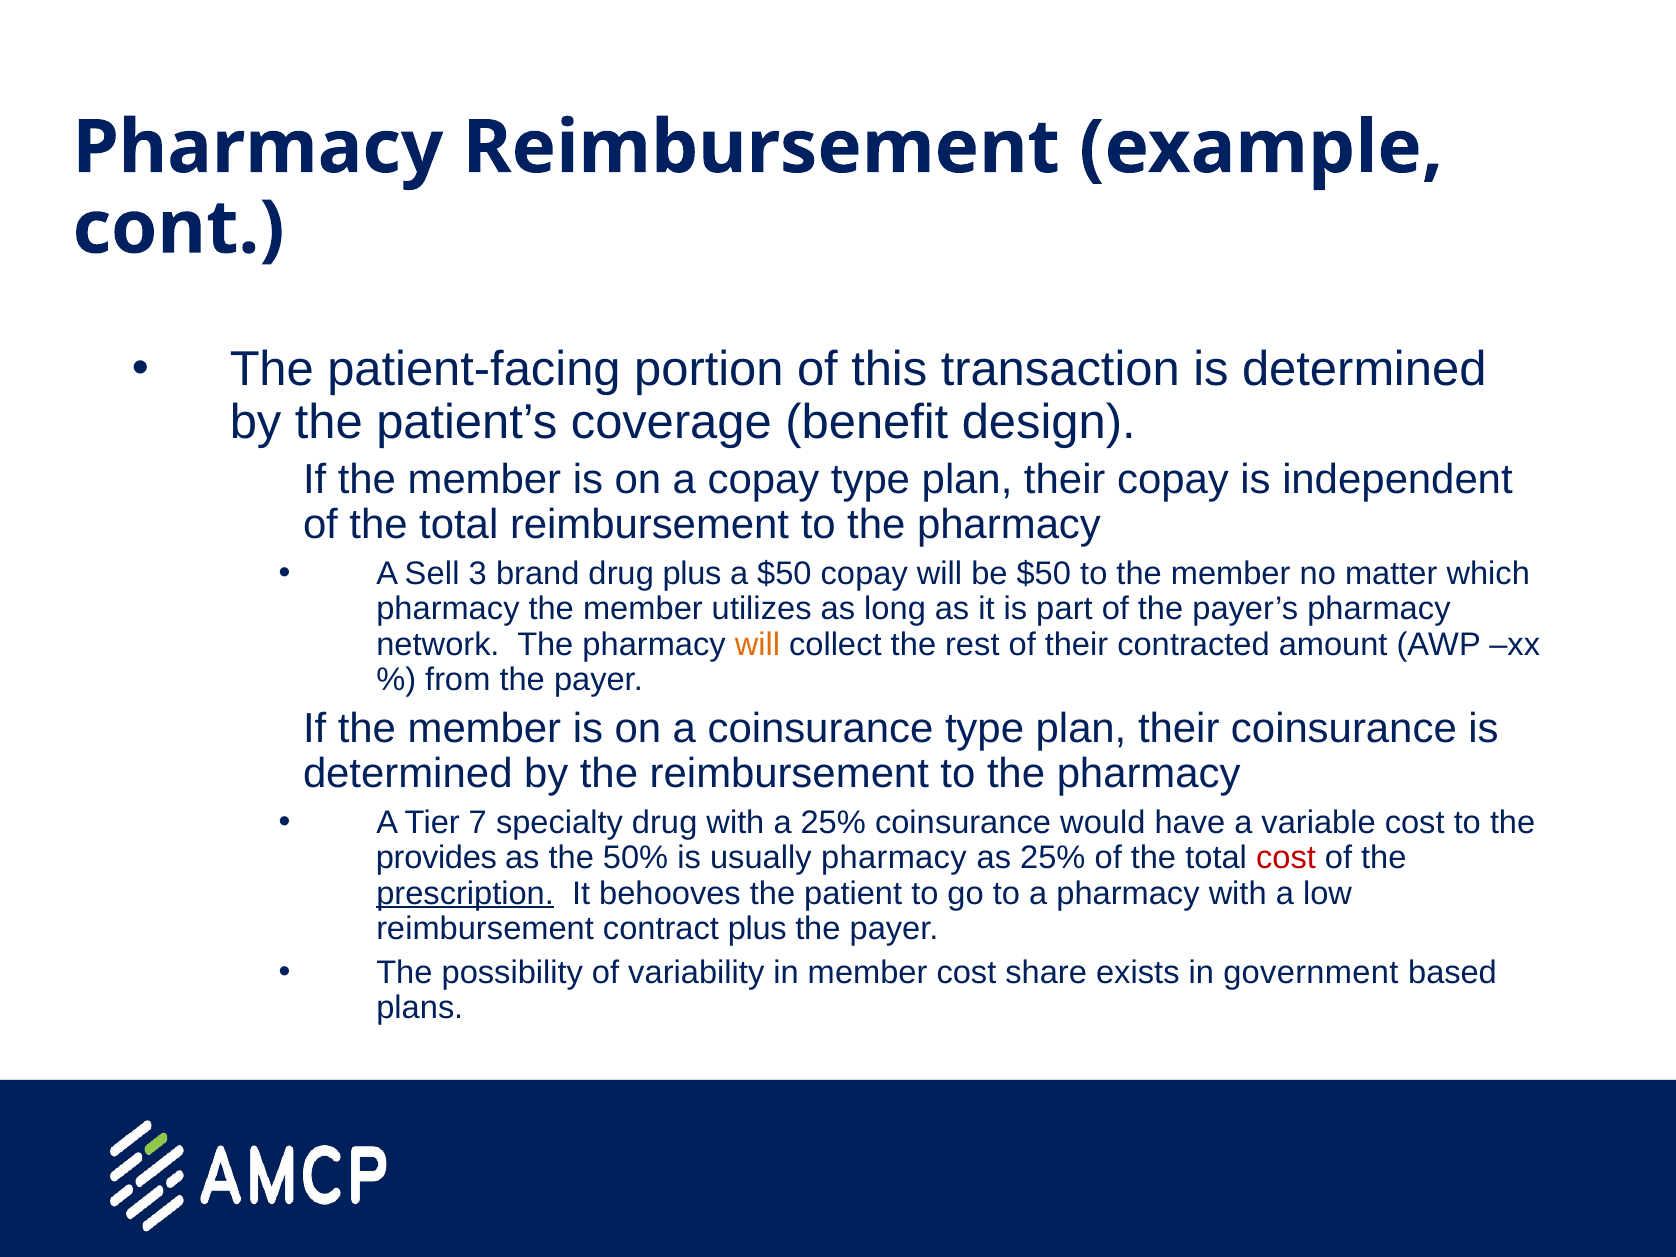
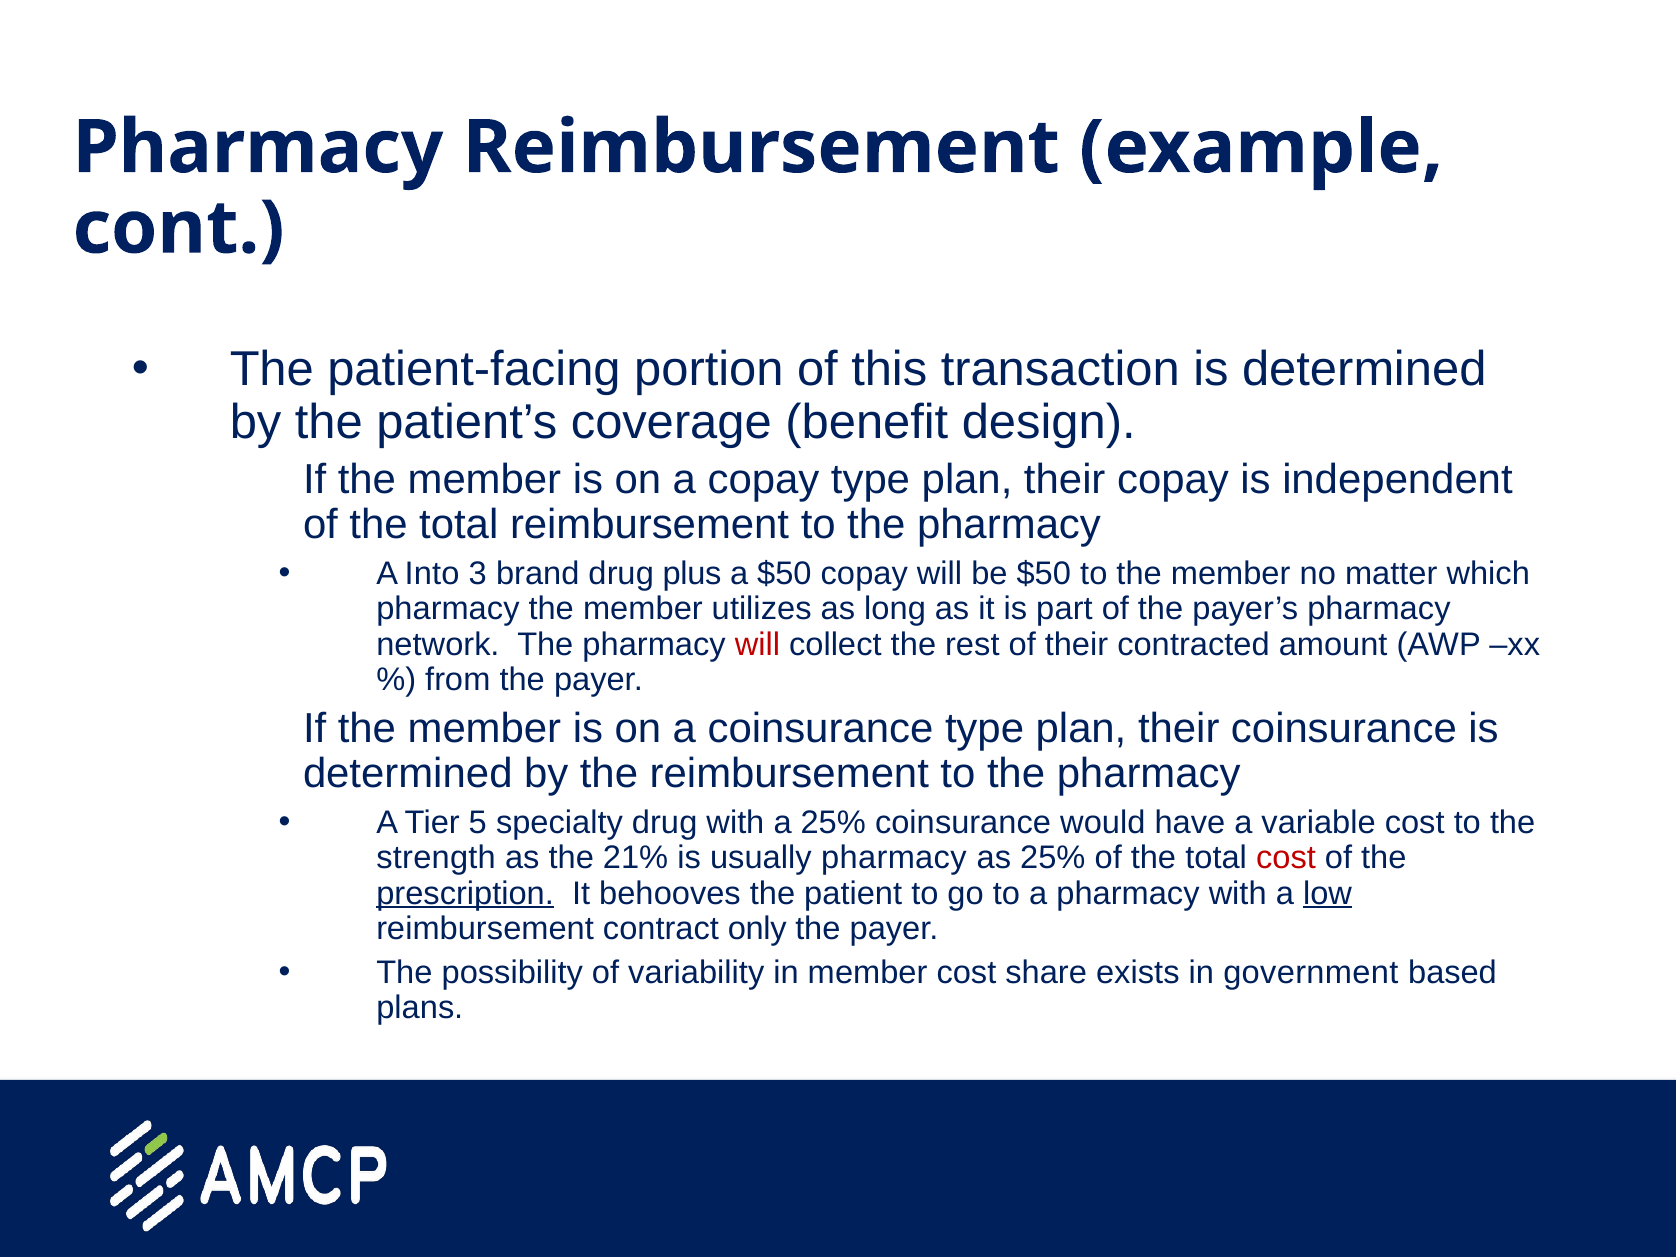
Sell: Sell -> Into
will at (757, 644) colour: orange -> red
7: 7 -> 5
provides: provides -> strength
50%: 50% -> 21%
low underline: none -> present
contract plus: plus -> only
